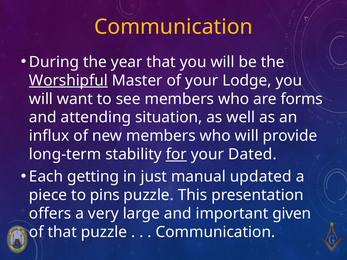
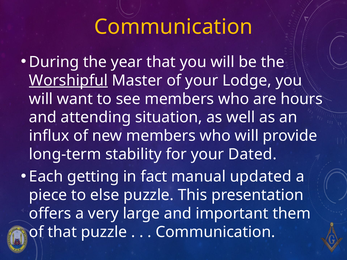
forms: forms -> hours
for underline: present -> none
just: just -> fact
pins: pins -> else
given: given -> them
